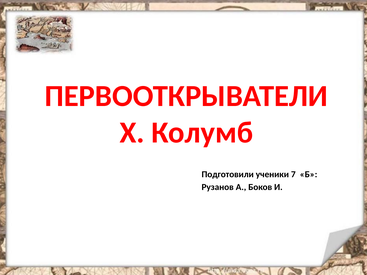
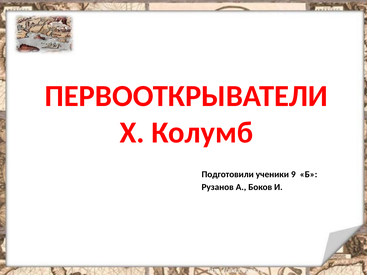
7: 7 -> 9
